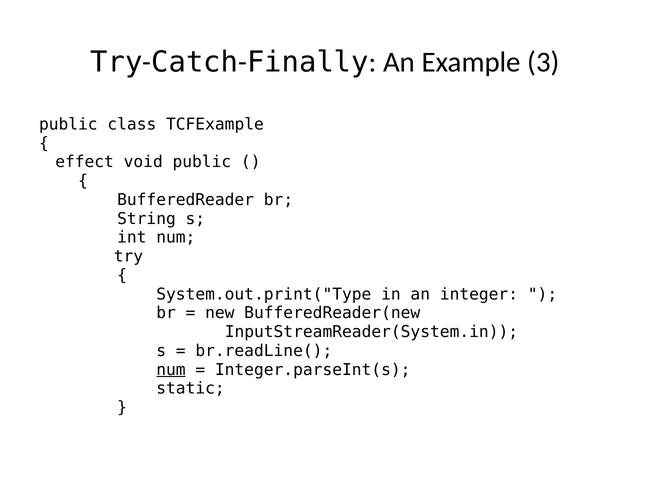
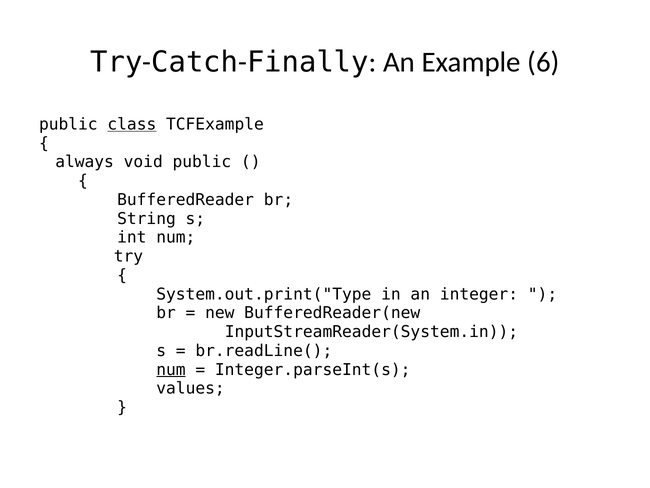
3: 3 -> 6
class underline: none -> present
effect: effect -> always
static: static -> values
